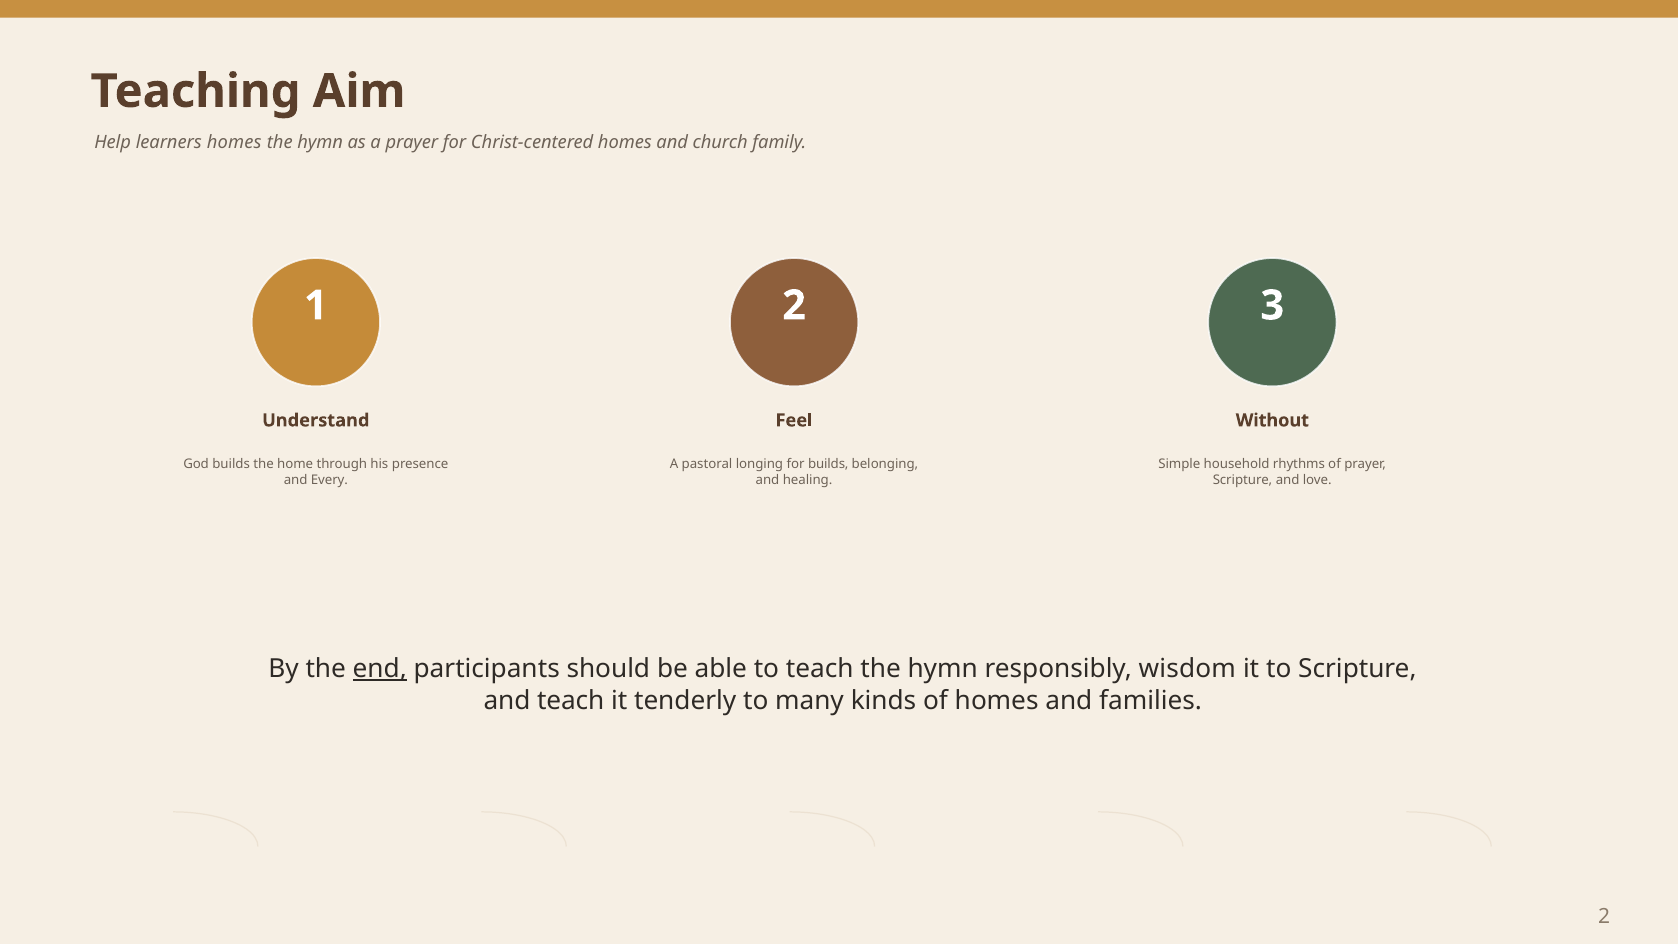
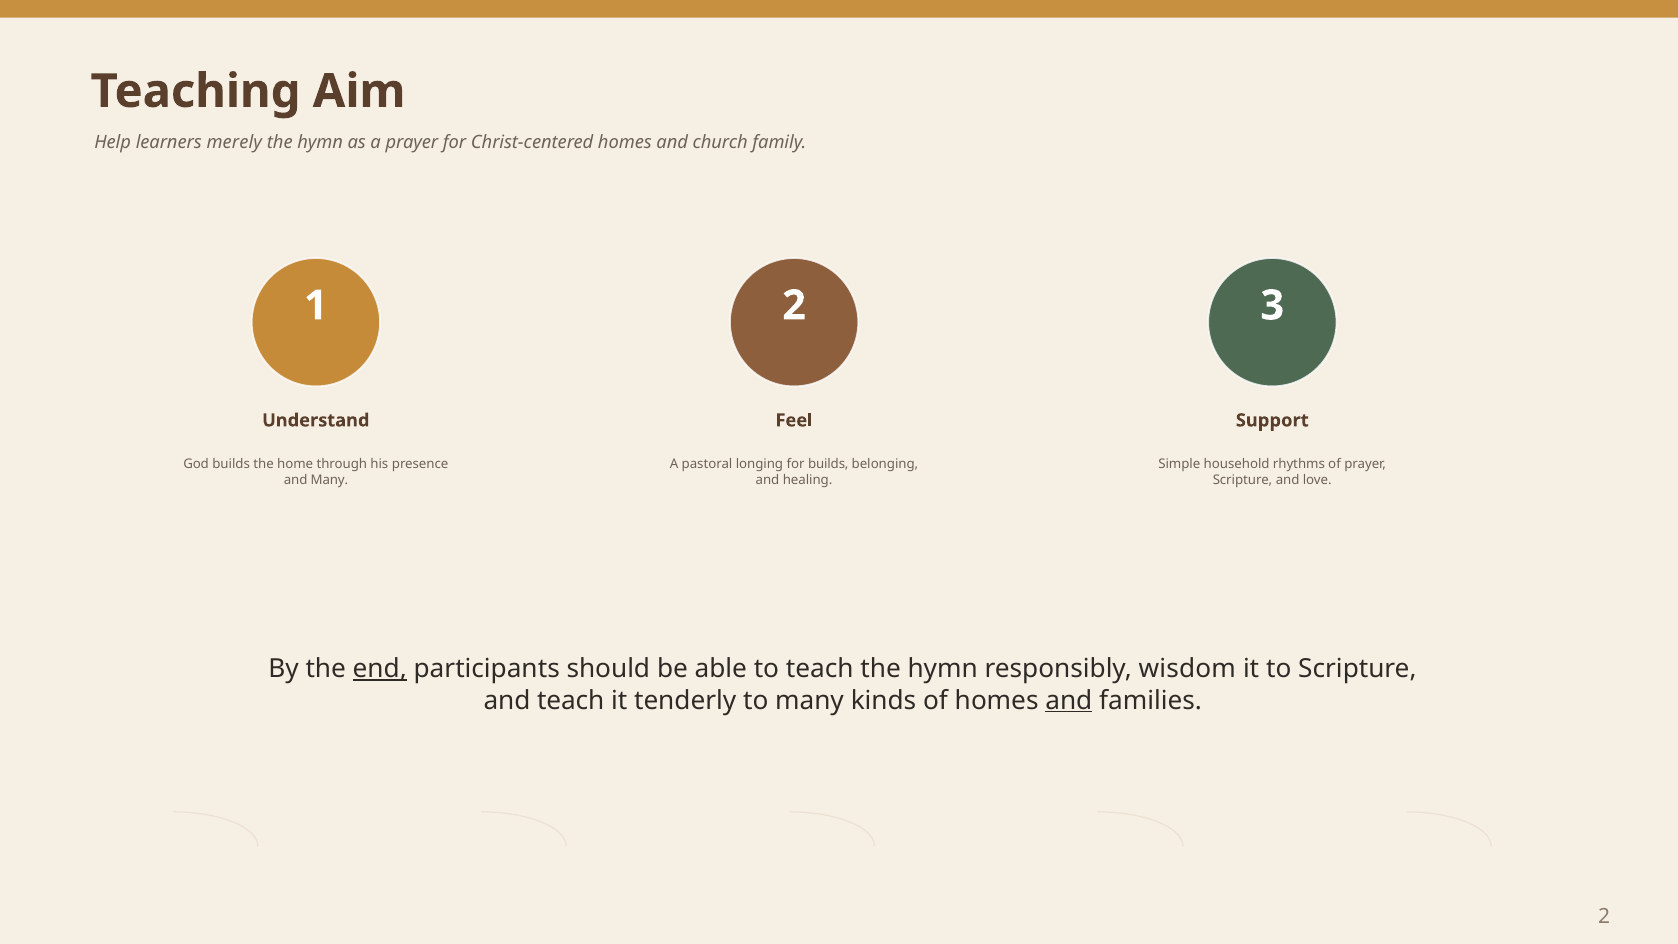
learners homes: homes -> merely
Without: Without -> Support
and Every: Every -> Many
and at (1069, 700) underline: none -> present
